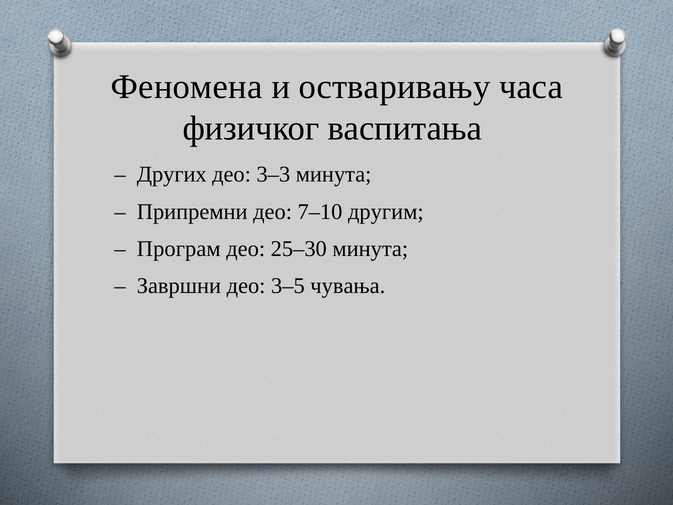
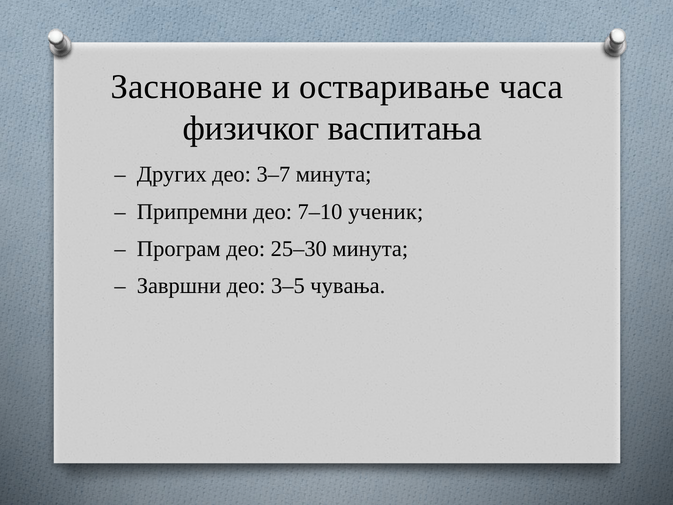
Феномена: Феномена -> Засноване
остваривању: остваривању -> остваривање
3–3: 3–3 -> 3–7
другим: другим -> ученик
